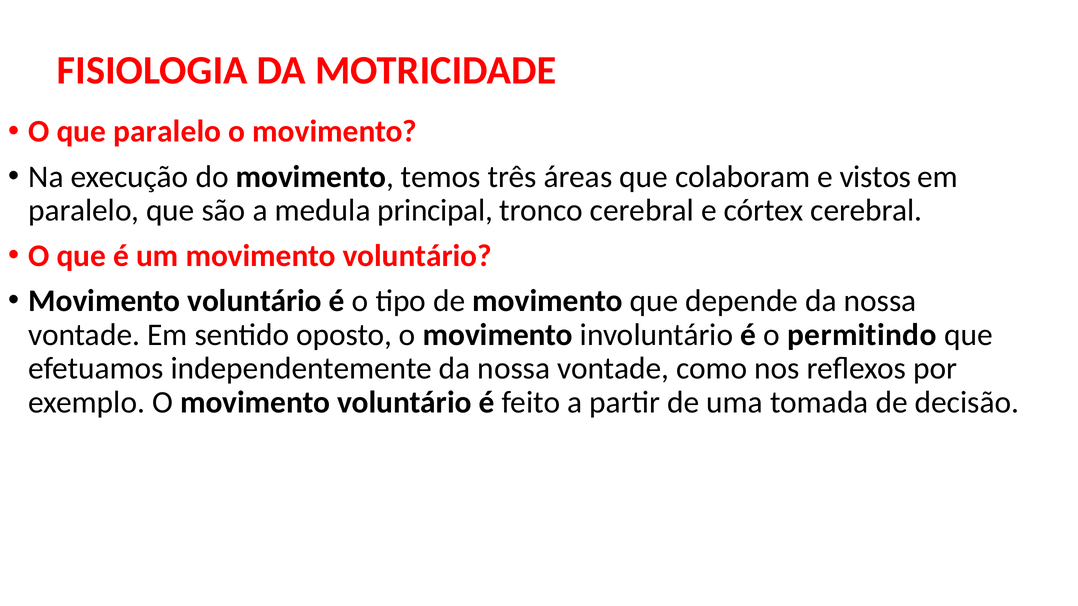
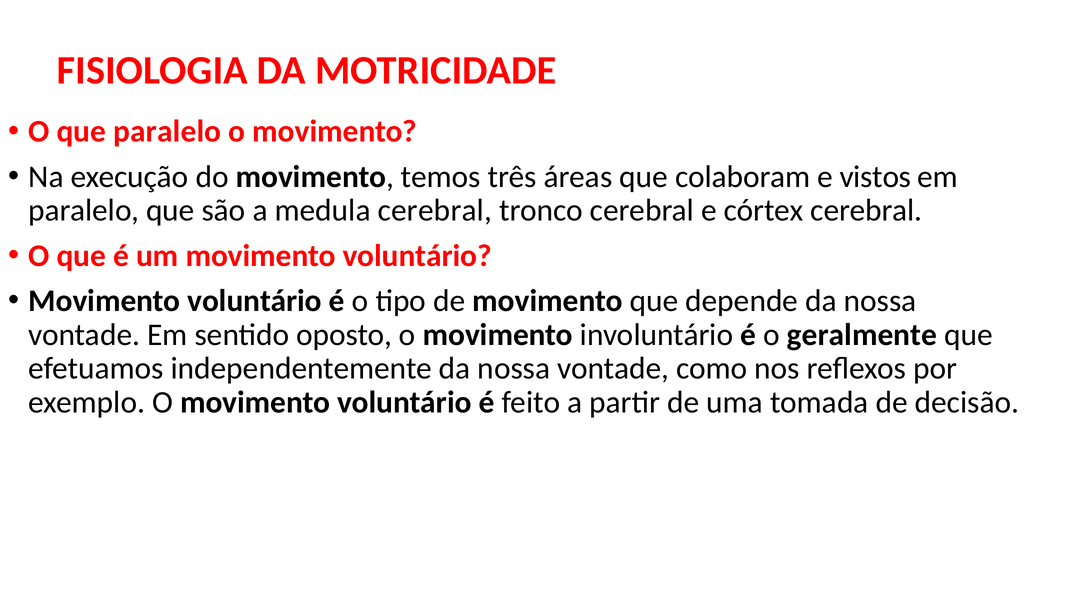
medula principal: principal -> cerebral
permitindo: permitindo -> geralmente
